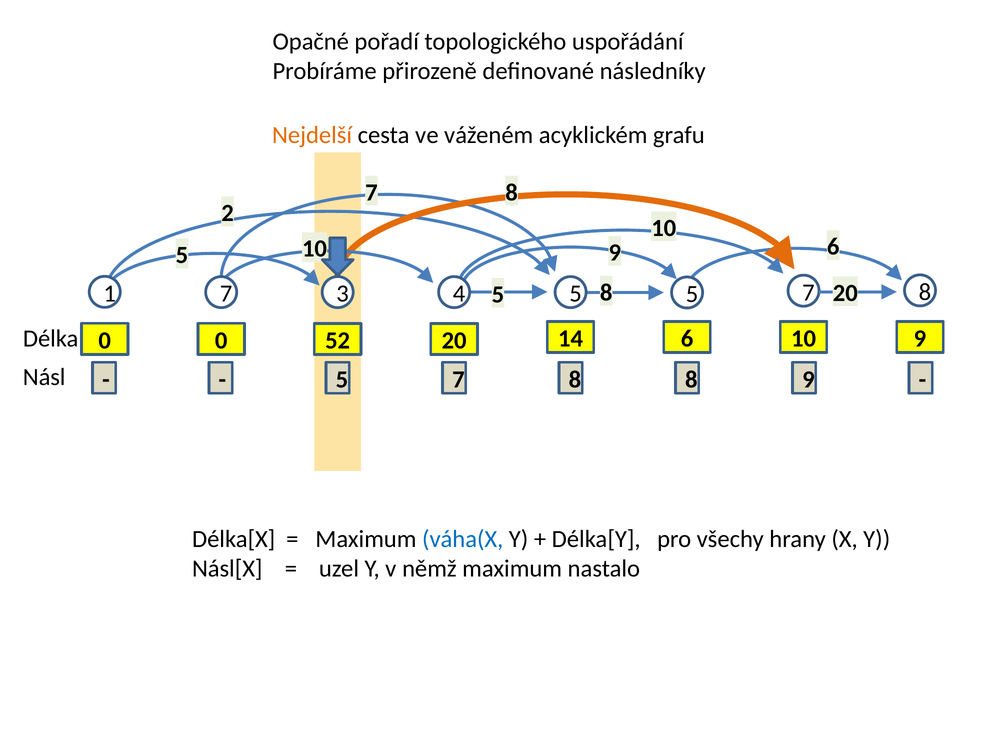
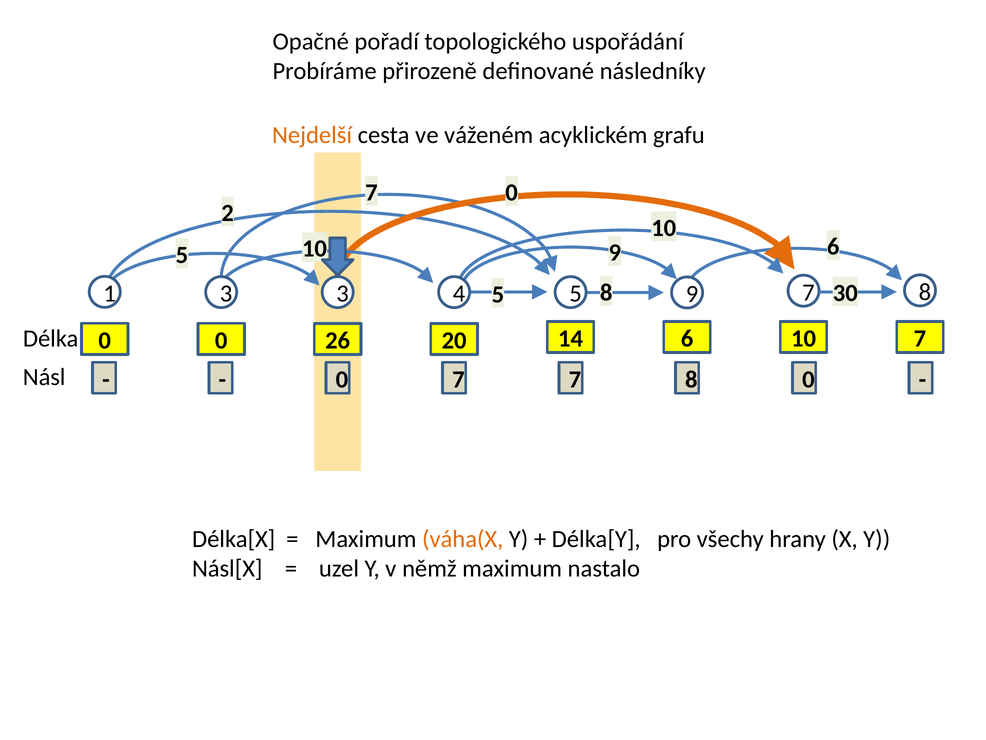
8 at (512, 192): 8 -> 0
1 7: 7 -> 3
5 5: 5 -> 9
5 20: 20 -> 30
52: 52 -> 26
14 6 10 9: 9 -> 7
5 at (342, 379): 5 -> 0
8 at (575, 379): 8 -> 7
8 9: 9 -> 0
váha(X colour: blue -> orange
